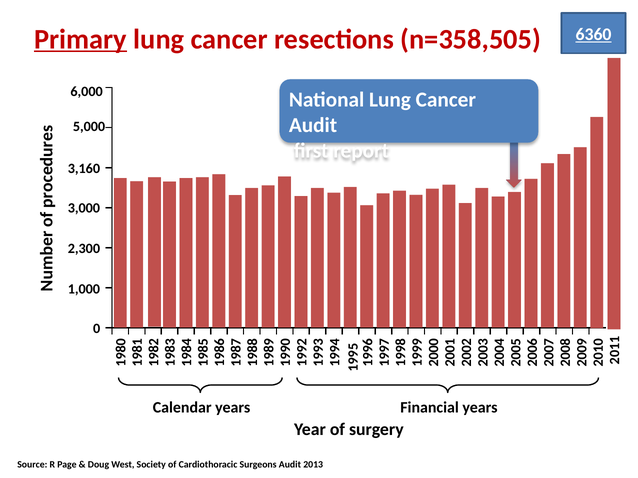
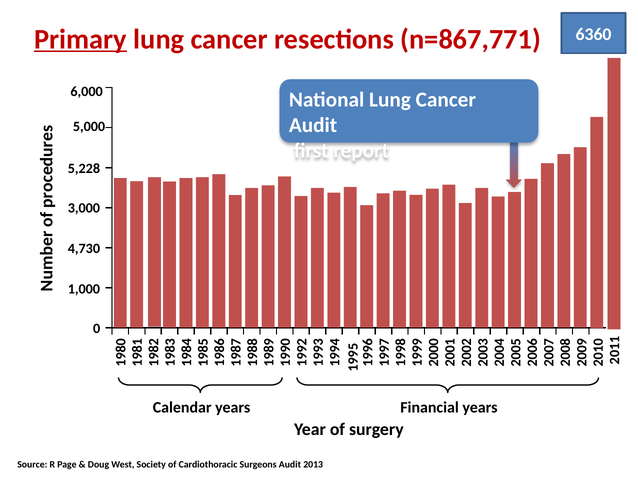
6360 underline: present -> none
n=358,505: n=358,505 -> n=867,771
3,160: 3,160 -> 5,228
2,300: 2,300 -> 4,730
